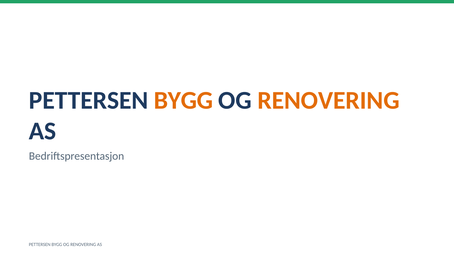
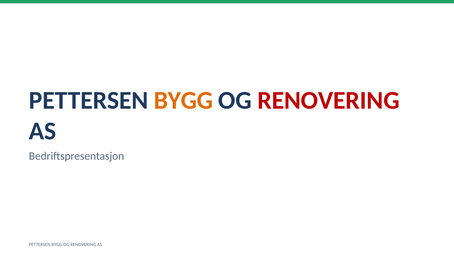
RENOVERING at (329, 101) colour: orange -> red
